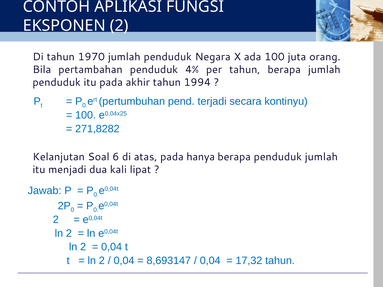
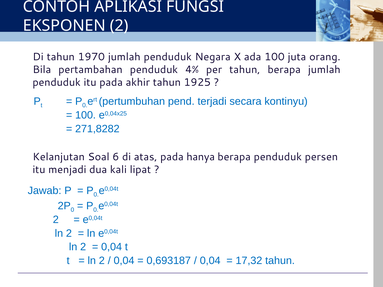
1994: 1994 -> 1925
penduduk jumlah: jumlah -> persen
8,693147: 8,693147 -> 0,693187
